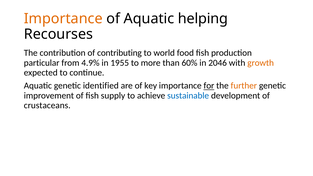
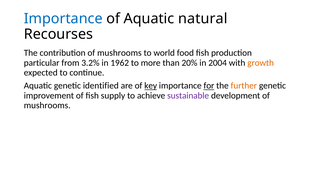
Importance at (63, 19) colour: orange -> blue
helping: helping -> natural
contribution of contributing: contributing -> mushrooms
4.9%: 4.9% -> 3.2%
1955: 1955 -> 1962
60%: 60% -> 20%
2046: 2046 -> 2004
key underline: none -> present
sustainable colour: blue -> purple
crustaceans at (47, 105): crustaceans -> mushrooms
